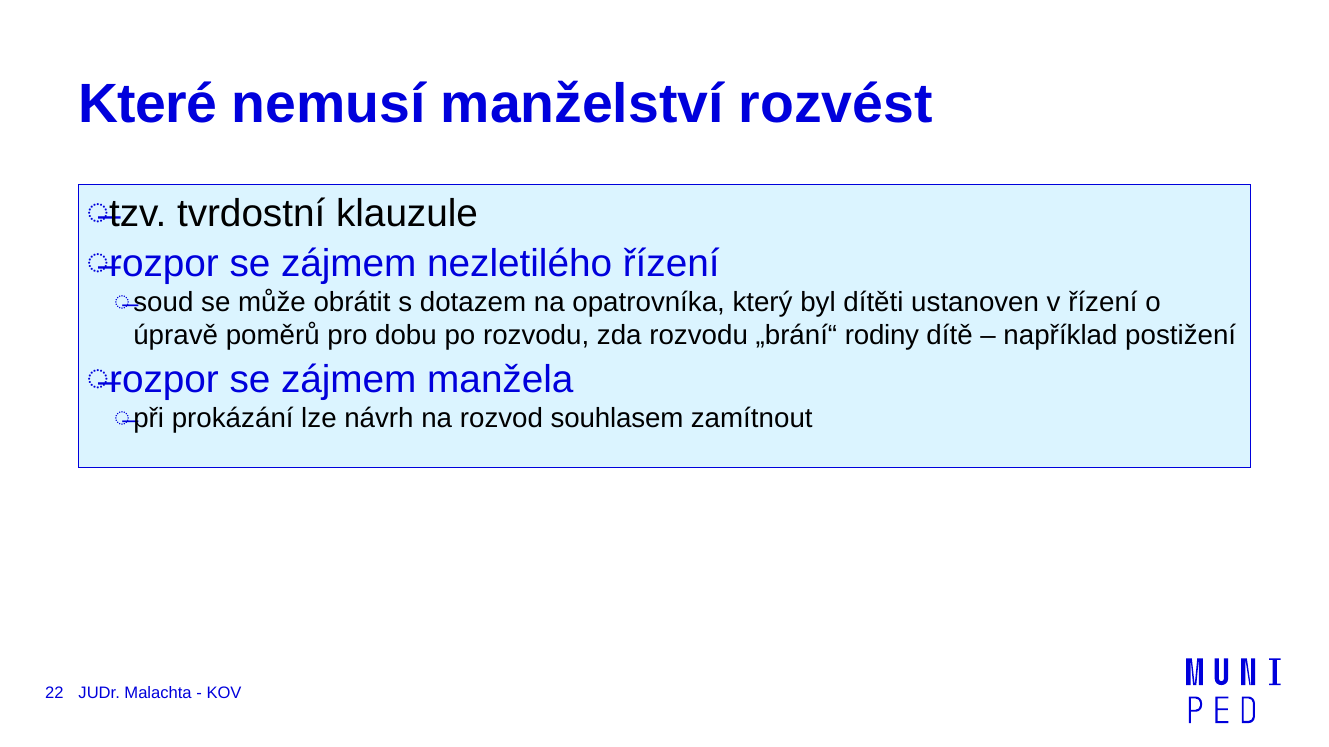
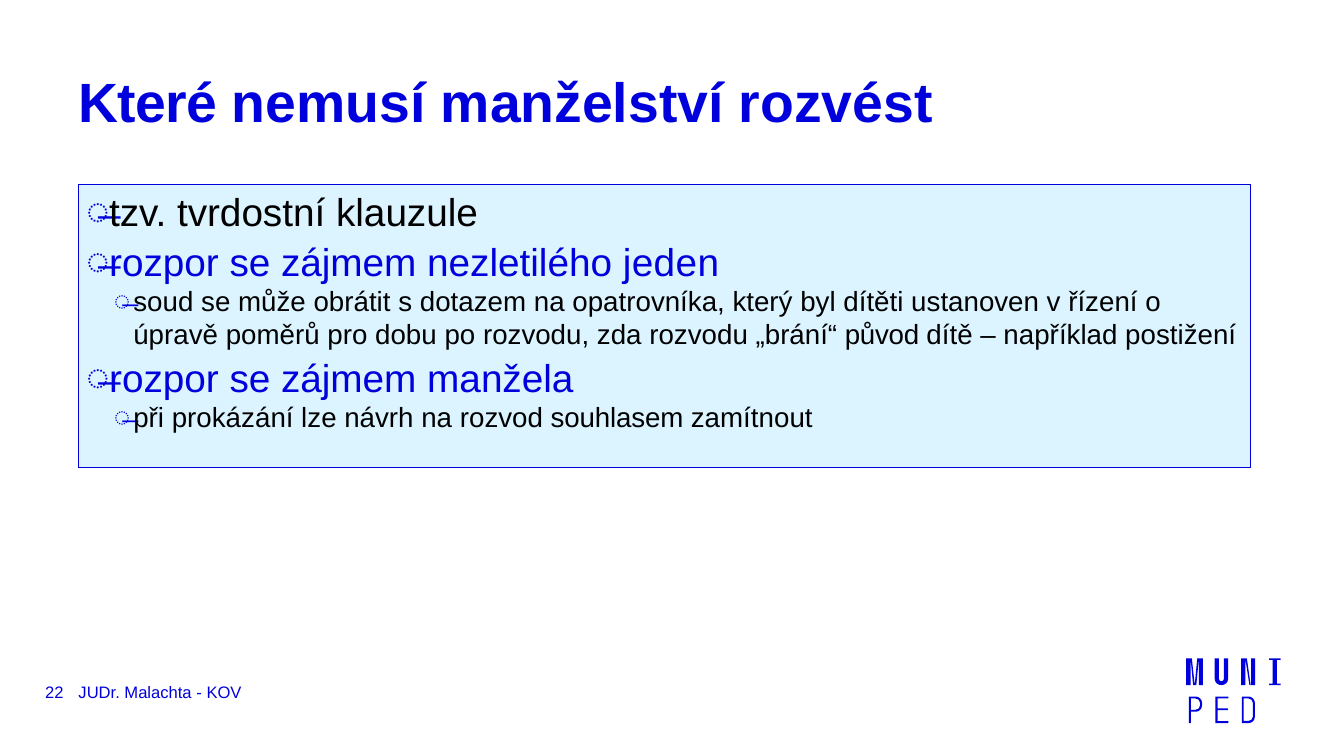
nezletilého řízení: řízení -> jeden
rodiny: rodiny -> původ
